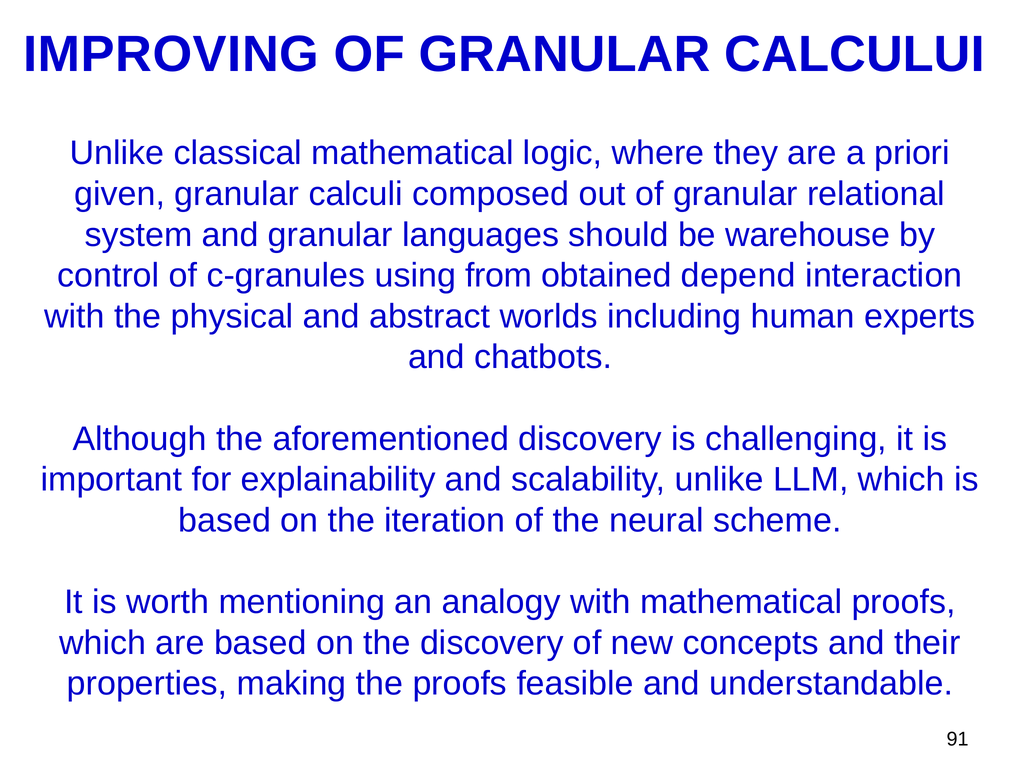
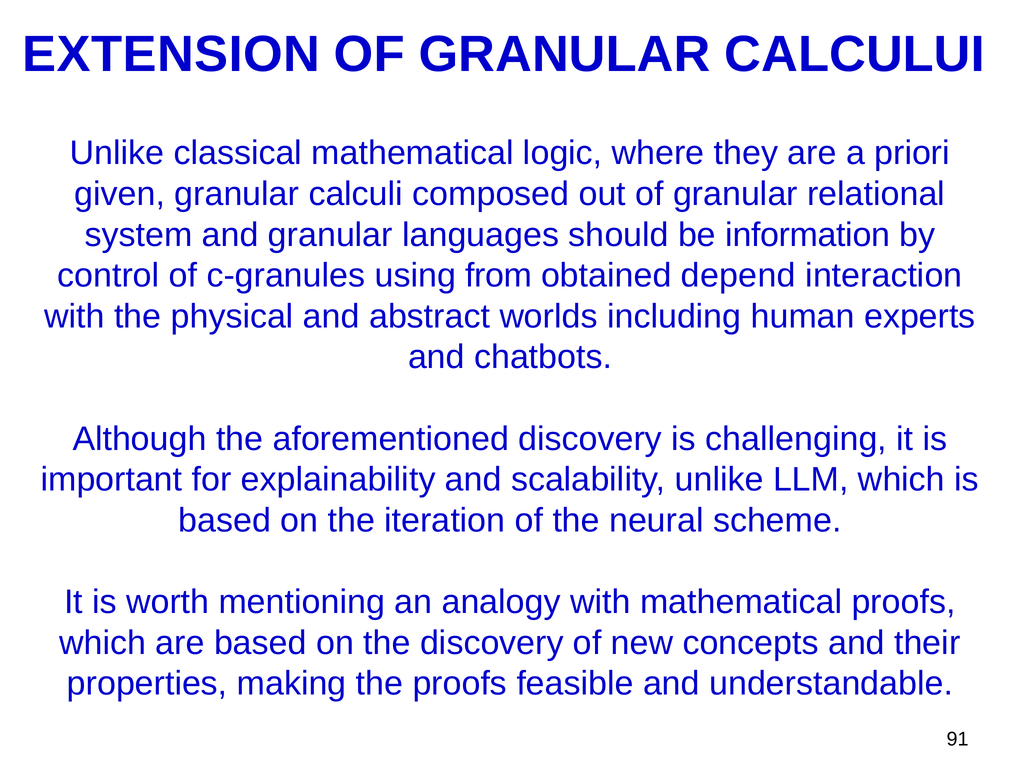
IMPROVING: IMPROVING -> EXTENSION
warehouse: warehouse -> information
